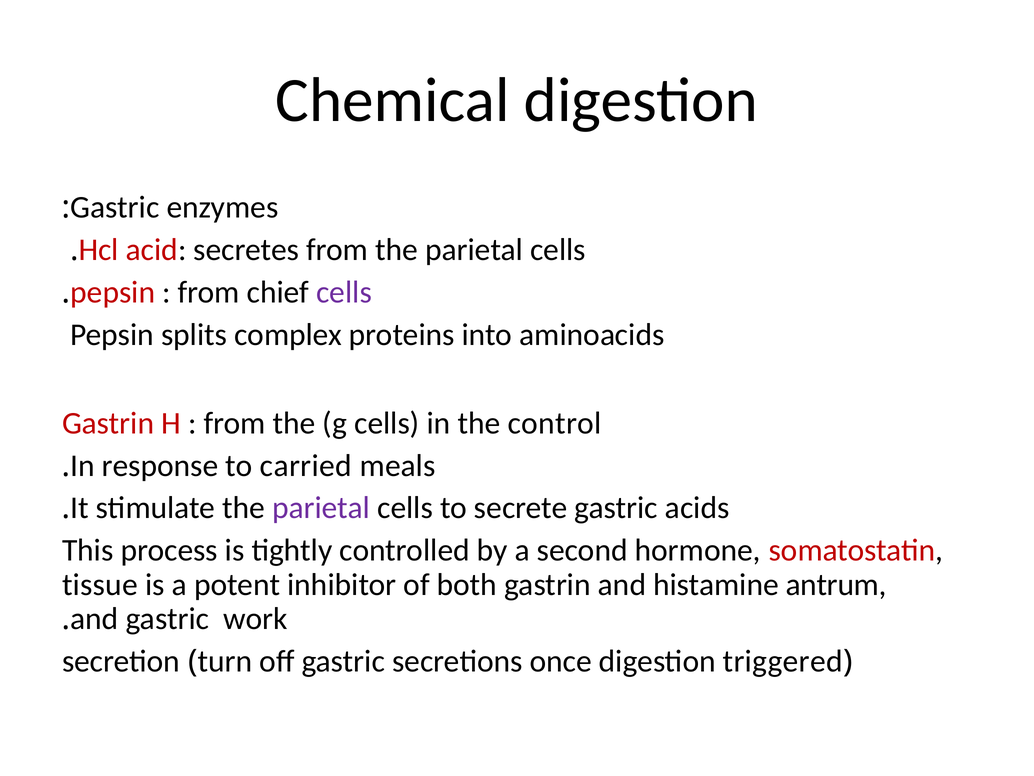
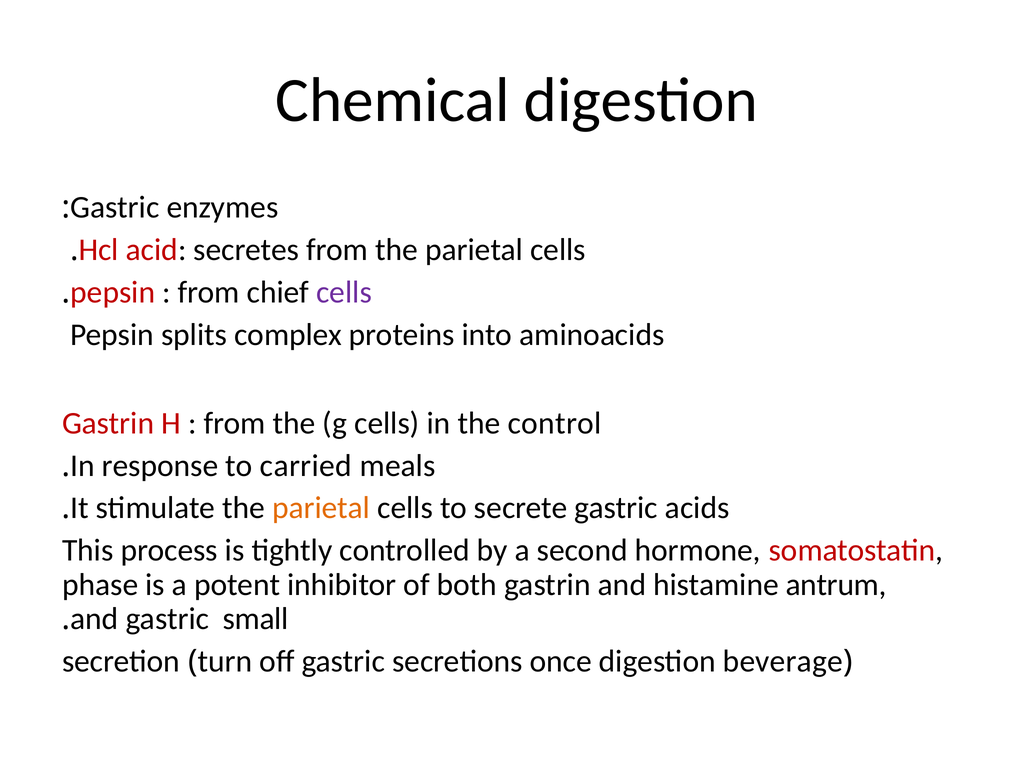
parietal at (321, 508) colour: purple -> orange
tissue: tissue -> phase
work: work -> small
triggered: triggered -> beverage
